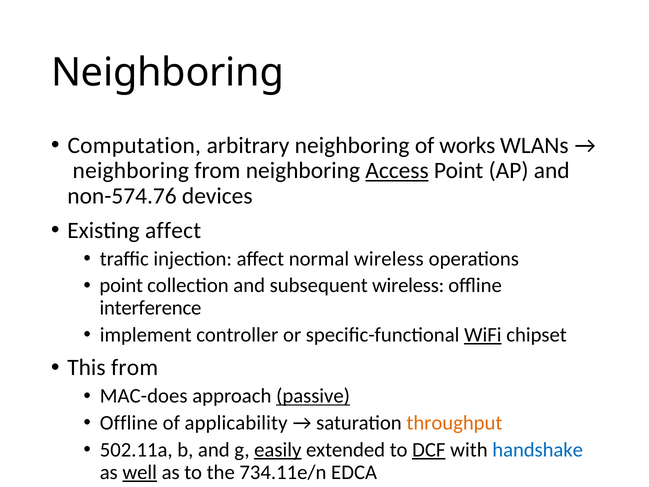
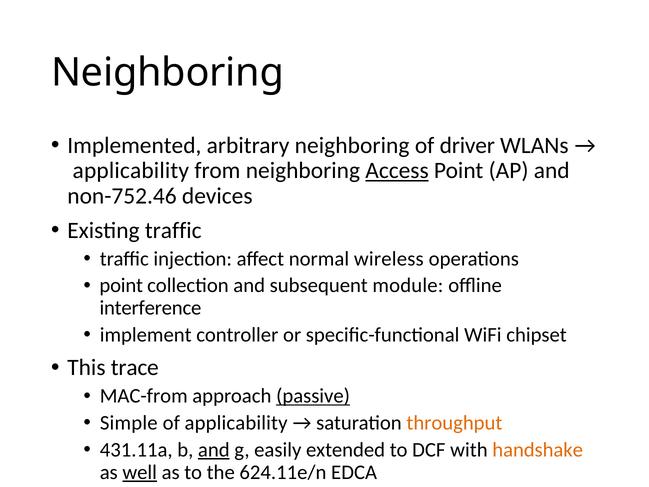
Computation: Computation -> Implemented
works: works -> driver
neighboring at (131, 171): neighboring -> applicability
non-574.76: non-574.76 -> non-752.46
Existing affect: affect -> traffic
subsequent wireless: wireless -> module
WiFi underline: present -> none
This from: from -> trace
MAC-does: MAC-does -> MAC-from
Offline at (129, 423): Offline -> Simple
502.11a: 502.11a -> 431.11a
and at (214, 450) underline: none -> present
easily underline: present -> none
DCF underline: present -> none
handshake colour: blue -> orange
734.11e/n: 734.11e/n -> 624.11e/n
